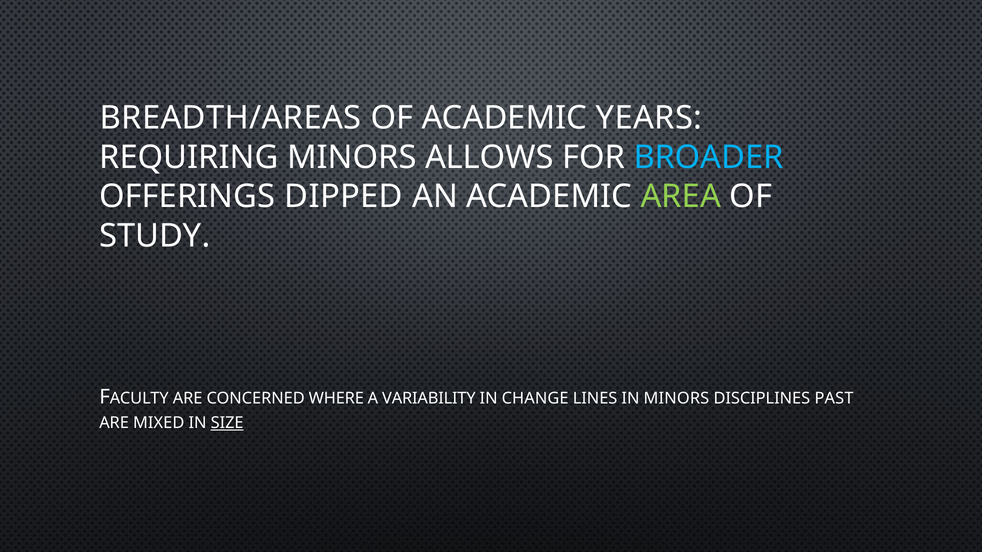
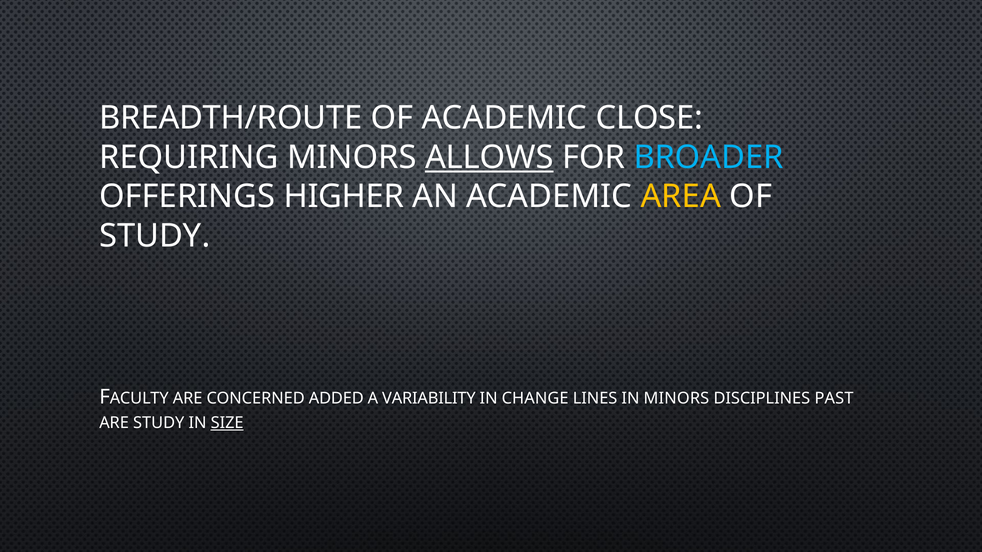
BREADTH/AREAS: BREADTH/AREAS -> BREADTH/ROUTE
YEARS: YEARS -> CLOSE
ALLOWS underline: none -> present
DIPPED: DIPPED -> HIGHER
AREA colour: light green -> yellow
WHERE: WHERE -> ADDED
ARE MIXED: MIXED -> STUDY
